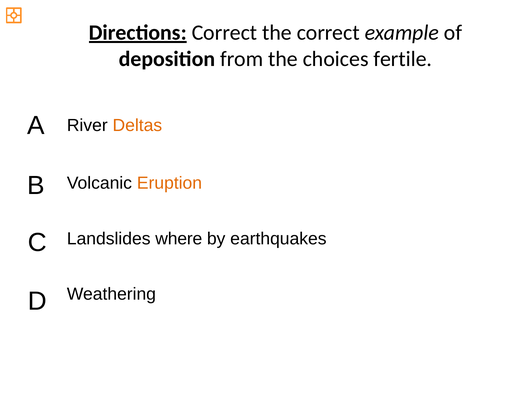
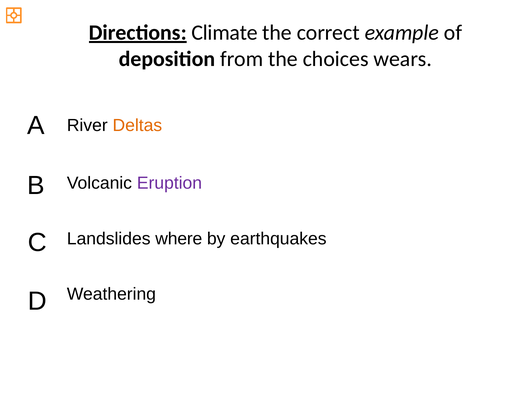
Directions Correct: Correct -> Climate
fertile: fertile -> wears
Eruption colour: orange -> purple
